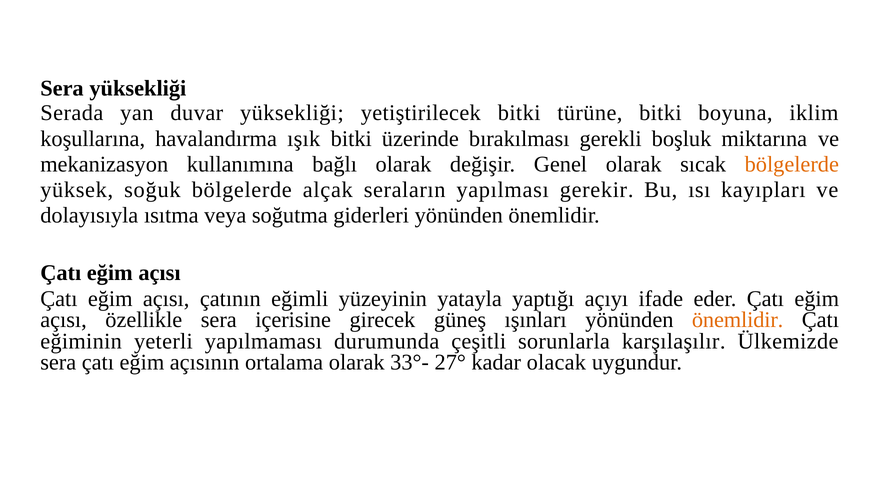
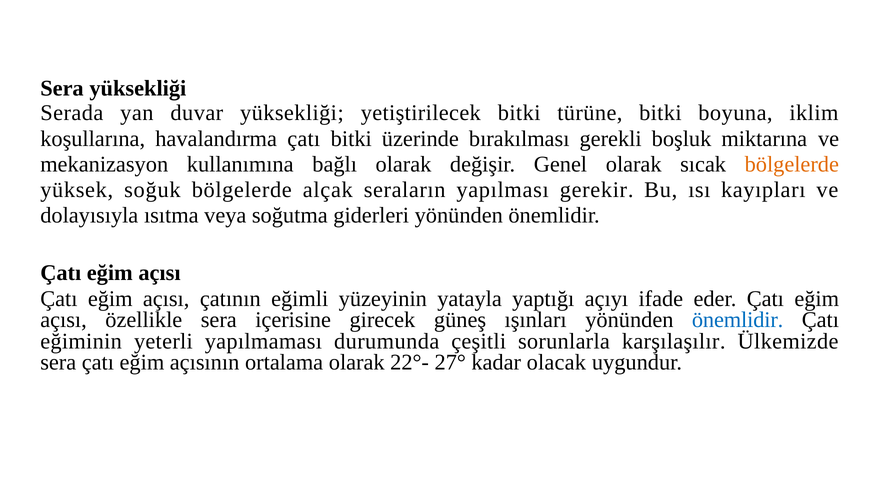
havalandırma ışık: ışık -> çatı
önemlidir at (738, 320) colour: orange -> blue
33°-: 33°- -> 22°-
